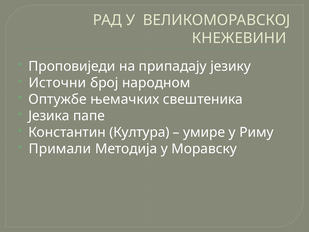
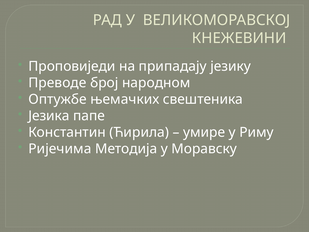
Источни: Источни -> Преводе
Култура: Култура -> Ћирила
Примали: Примали -> Ријечима
